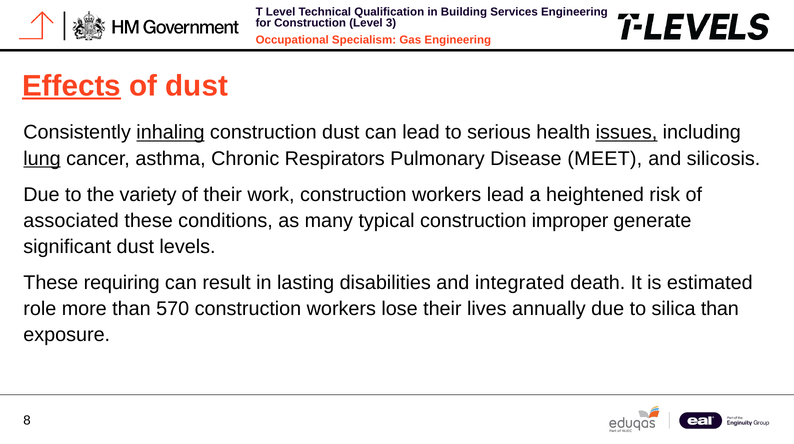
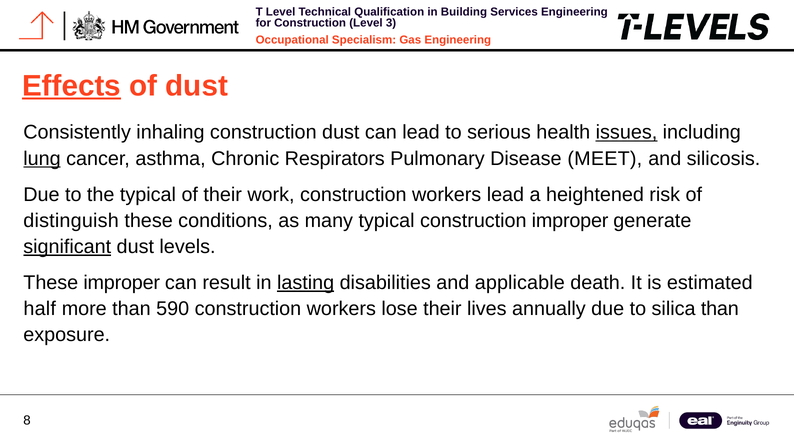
inhaling underline: present -> none
the variety: variety -> typical
associated: associated -> distinguish
significant underline: none -> present
These requiring: requiring -> improper
lasting underline: none -> present
integrated: integrated -> applicable
role: role -> half
570: 570 -> 590
